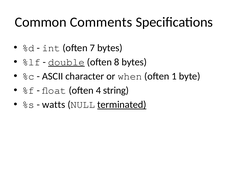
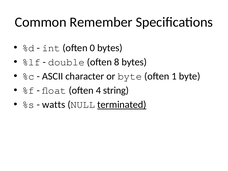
Comments: Comments -> Remember
7: 7 -> 0
double underline: present -> none
or when: when -> byte
